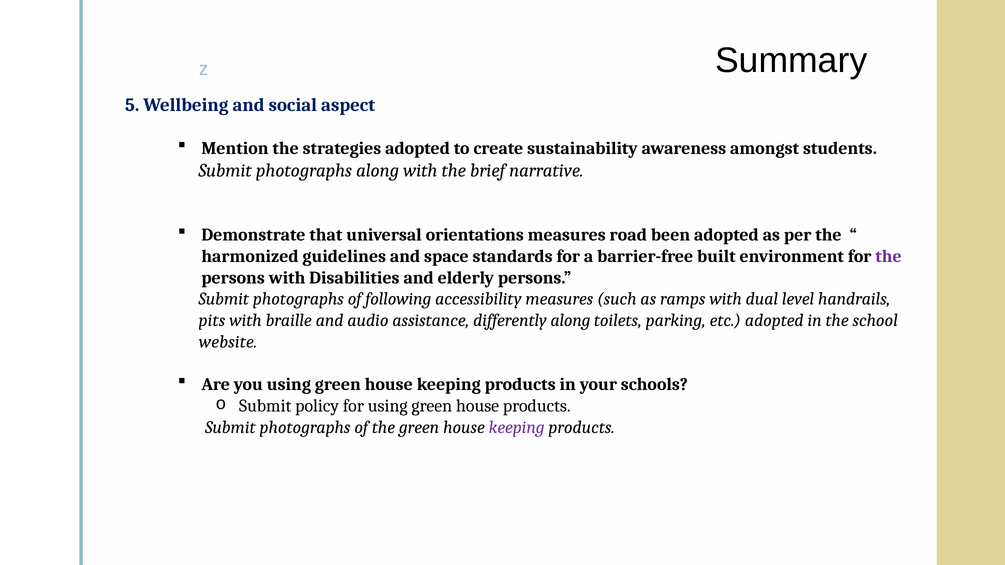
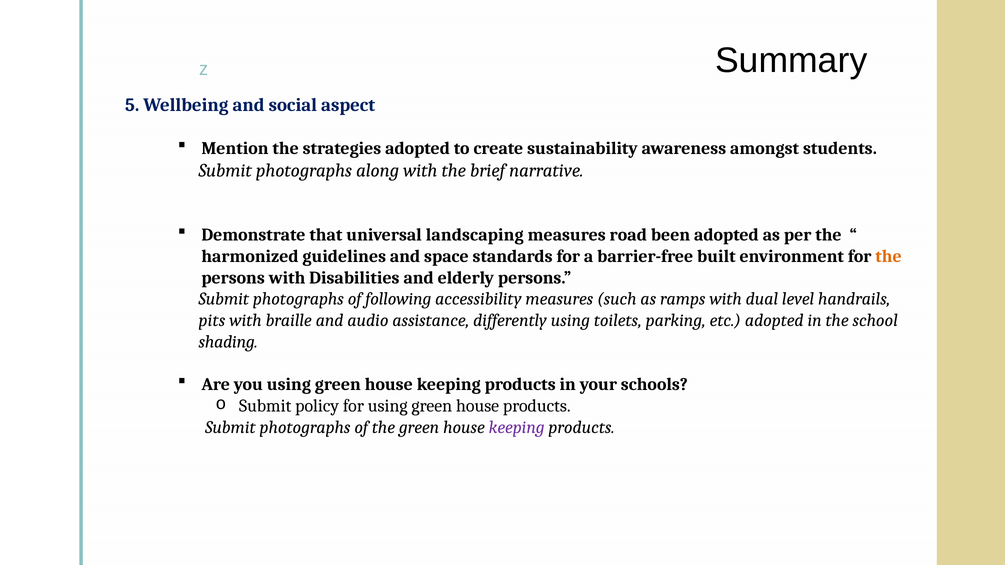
orientations: orientations -> landscaping
the at (889, 256) colour: purple -> orange
differently along: along -> using
website: website -> shading
